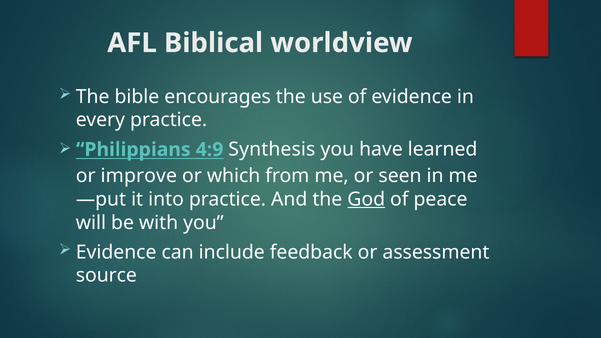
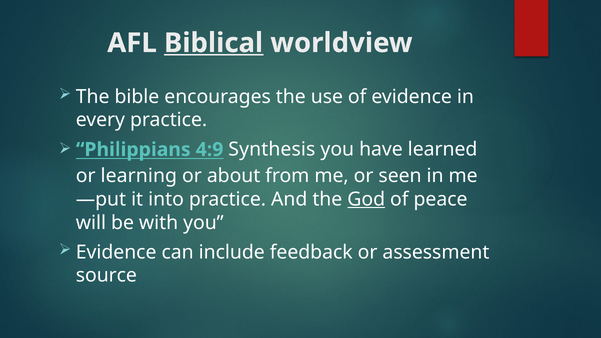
Biblical underline: none -> present
improve: improve -> learning
which: which -> about
